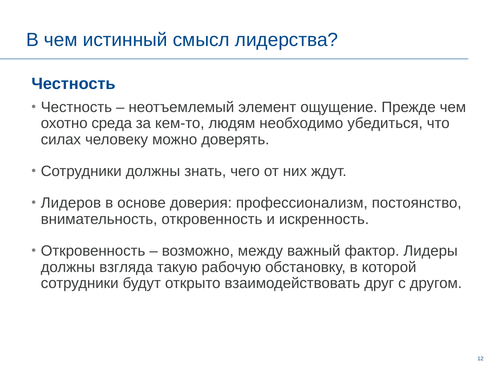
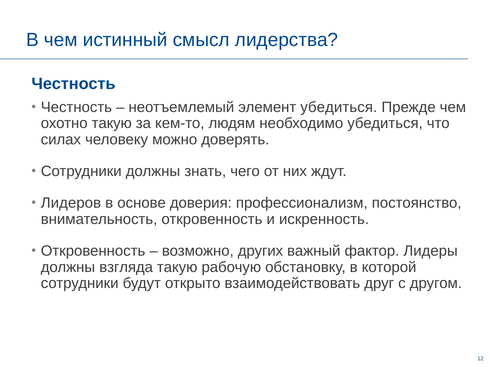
элемент ощущение: ощущение -> убедиться
охотно среда: среда -> такую
между: между -> других
